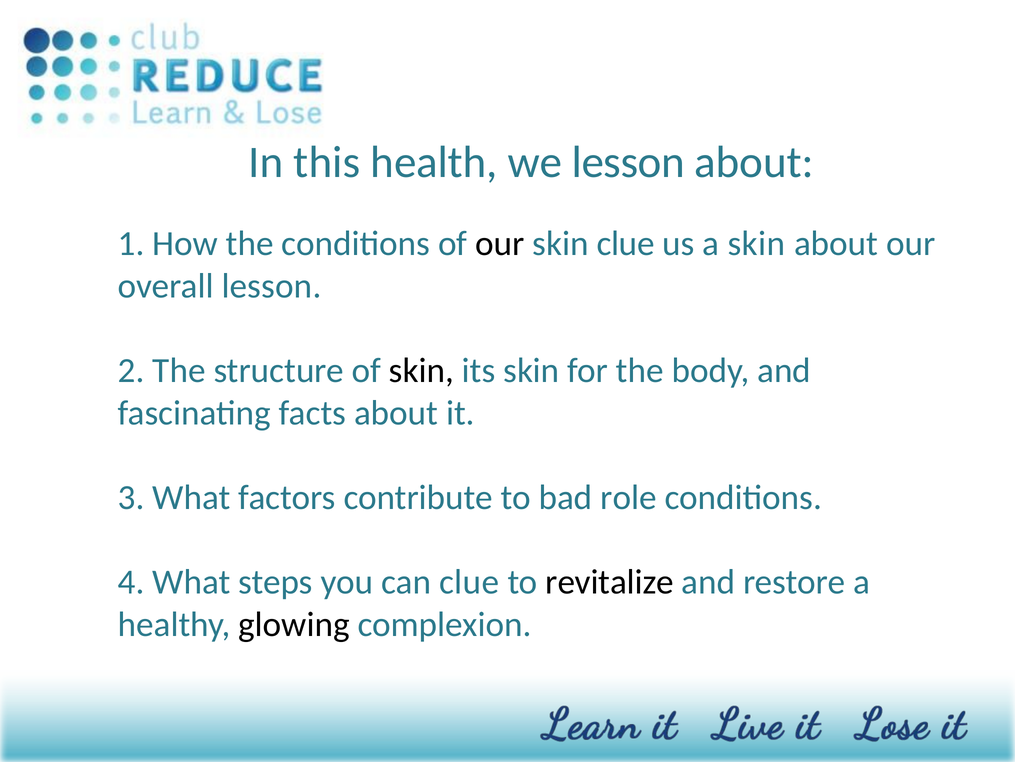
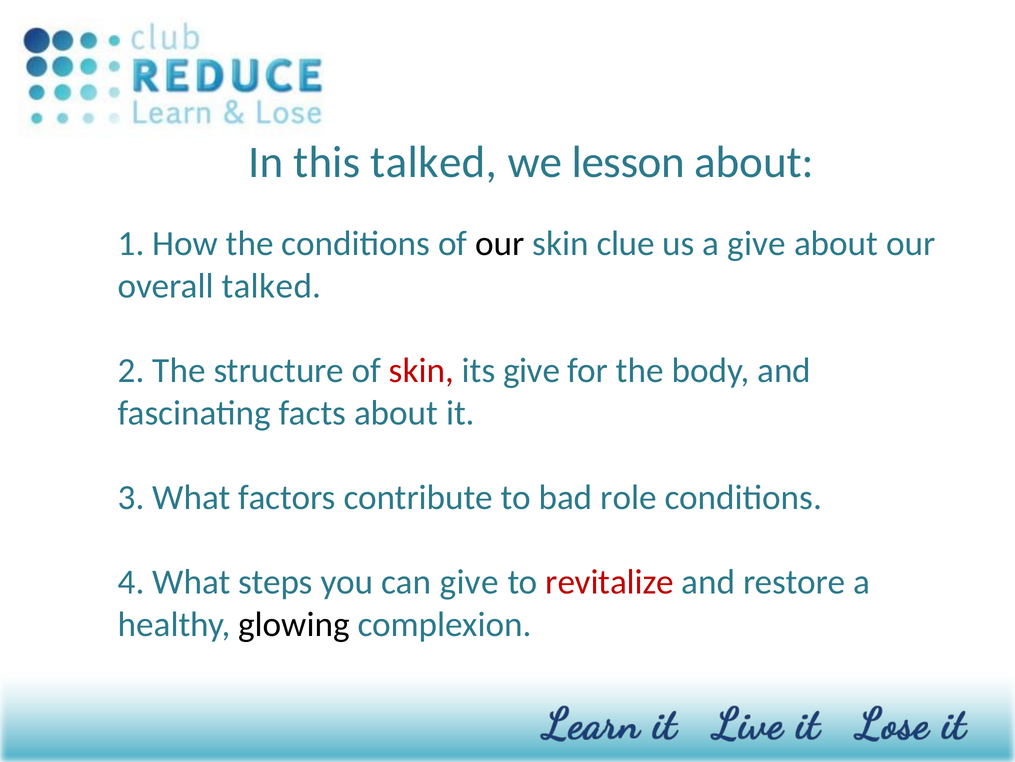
this health: health -> talked
a skin: skin -> give
overall lesson: lesson -> talked
skin at (421, 370) colour: black -> red
its skin: skin -> give
can clue: clue -> give
revitalize colour: black -> red
